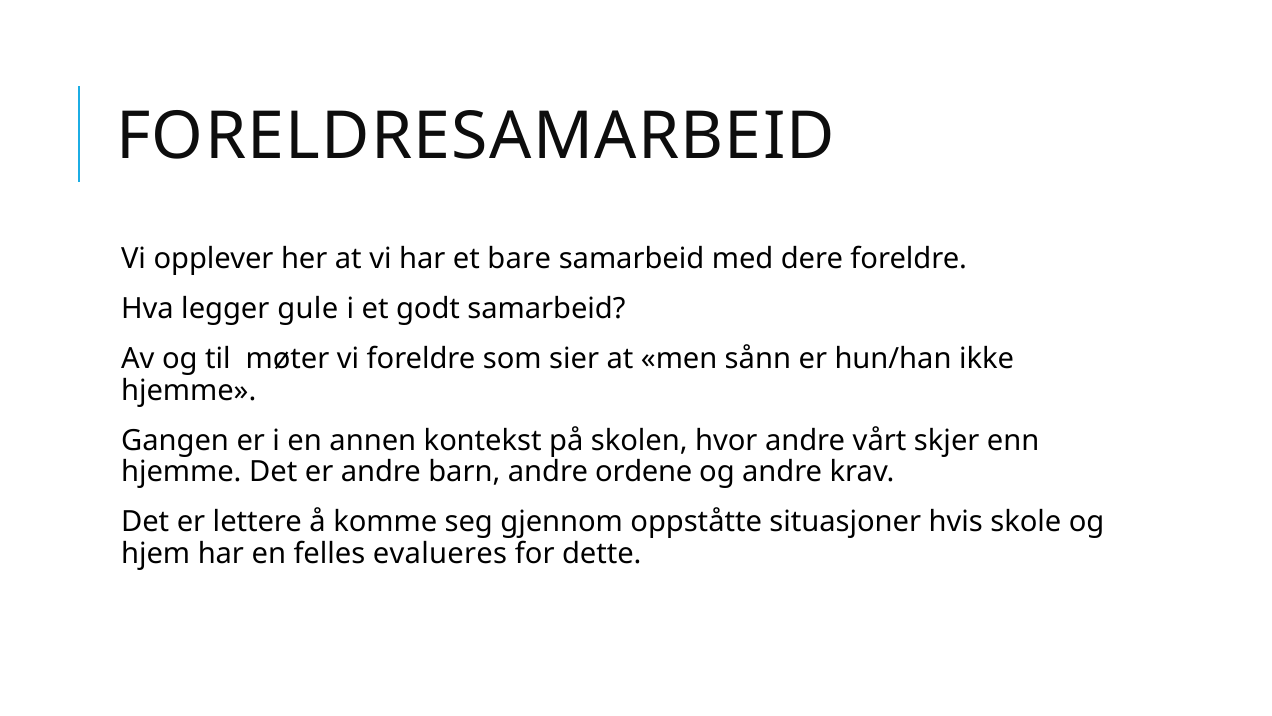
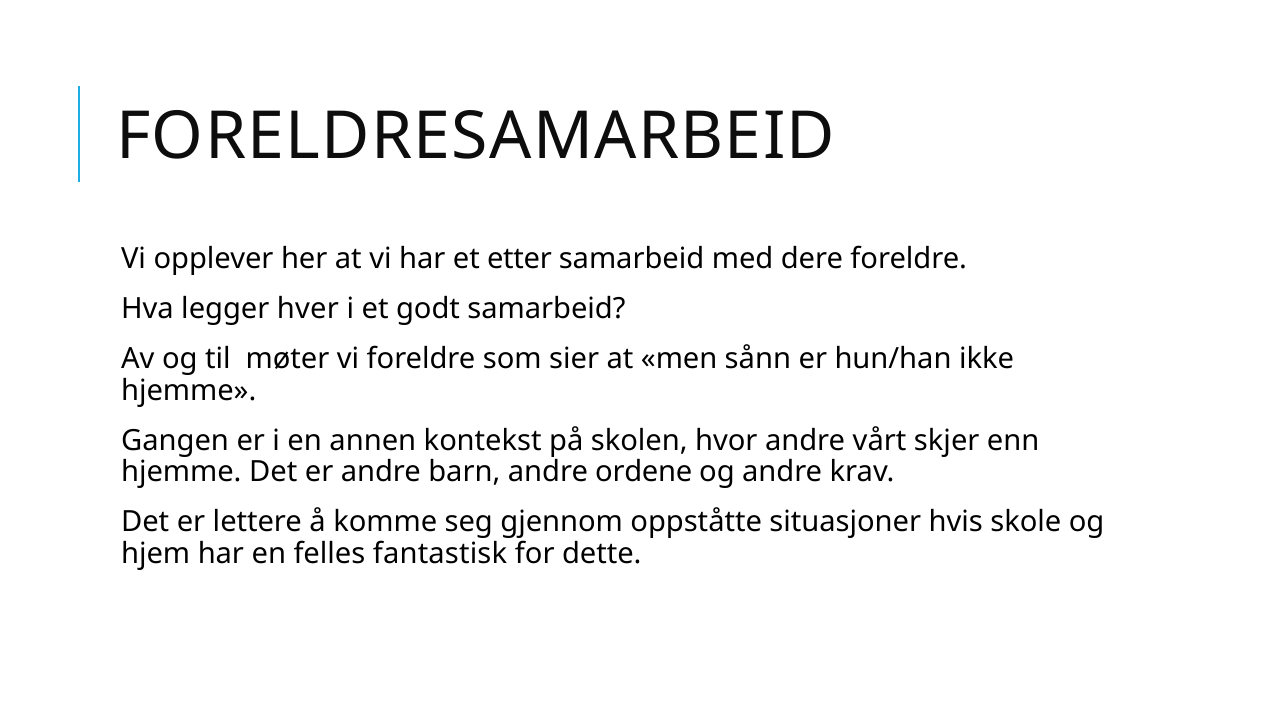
bare: bare -> etter
gule: gule -> hver
evalueres: evalueres -> fantastisk
